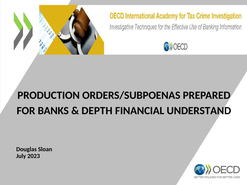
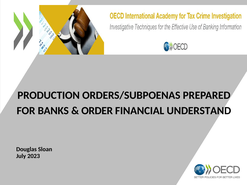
DEPTH: DEPTH -> ORDER
